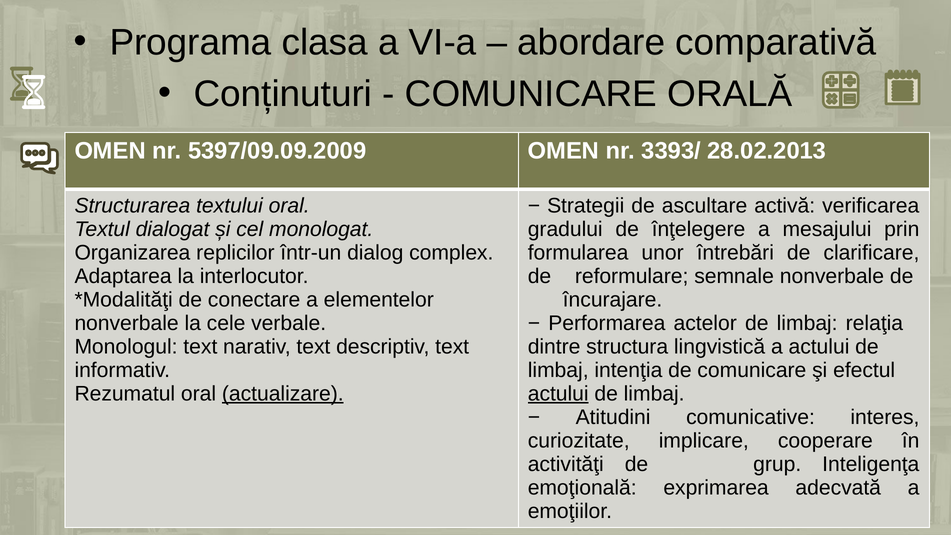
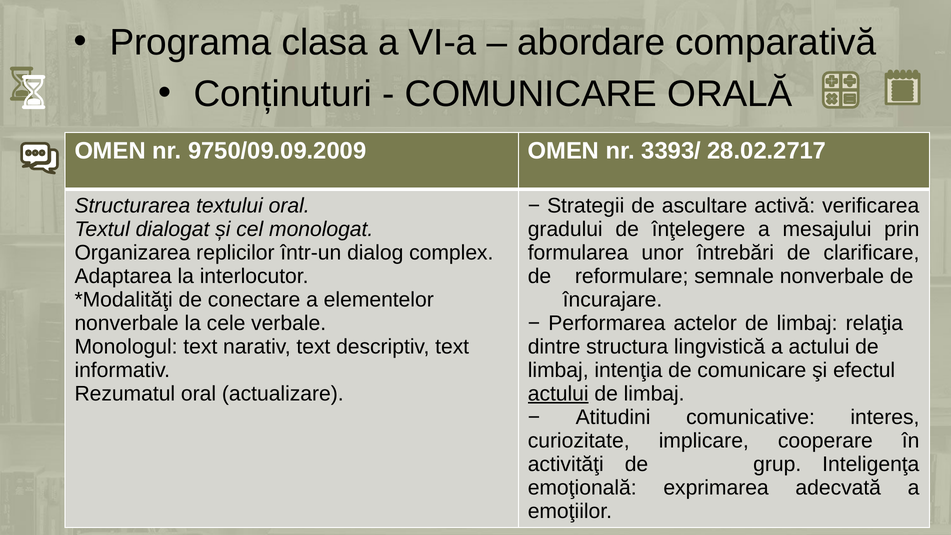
5397/09.09.2009: 5397/09.09.2009 -> 9750/09.09.2009
28.02.2013: 28.02.2013 -> 28.02.2717
actualizare underline: present -> none
